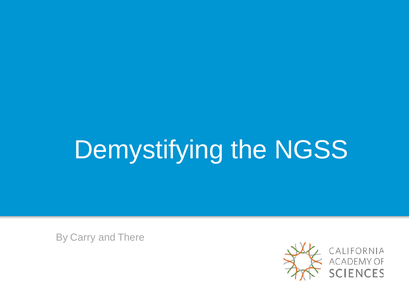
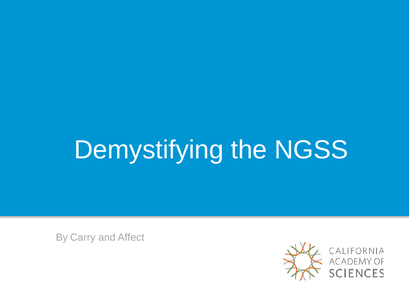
There: There -> Affect
